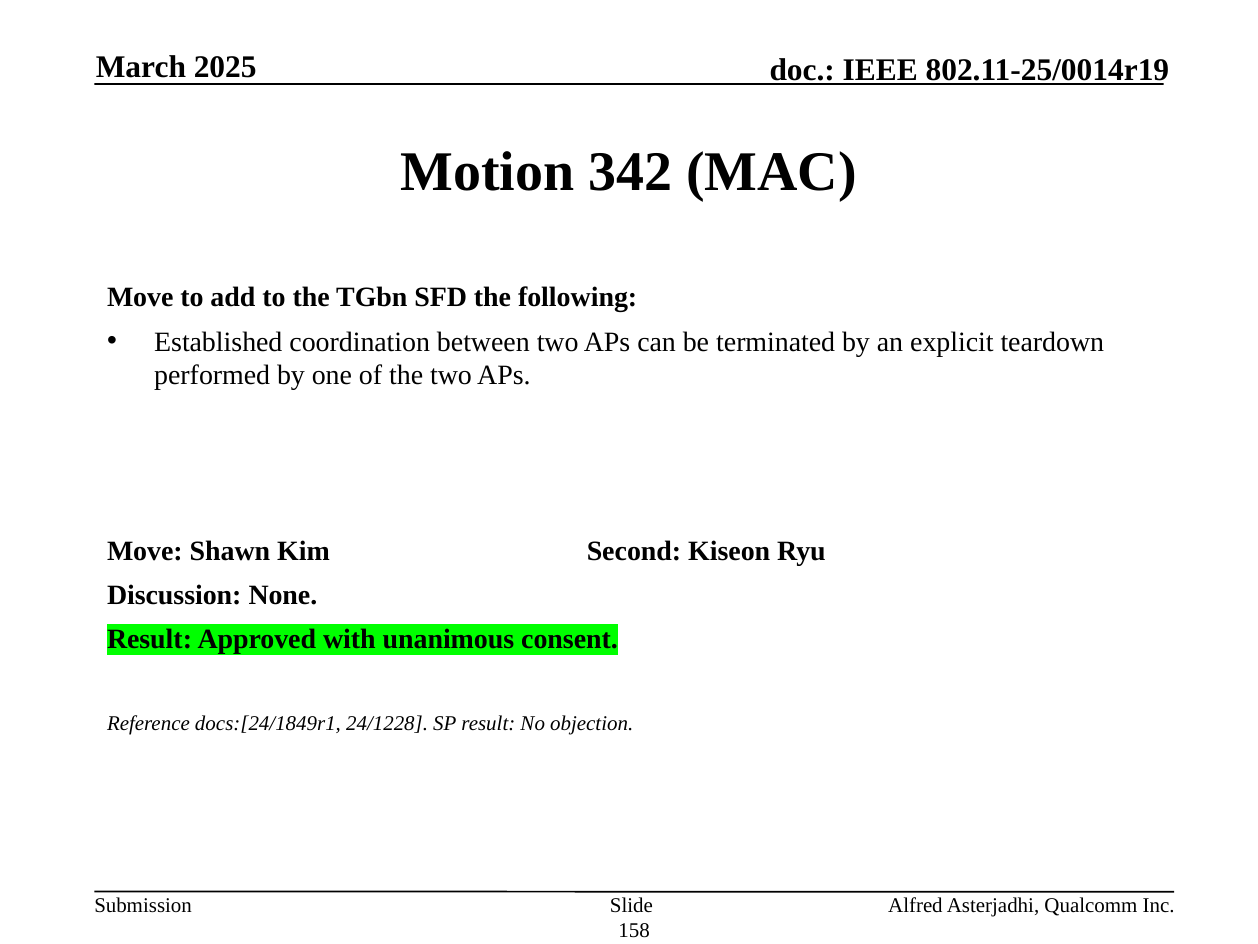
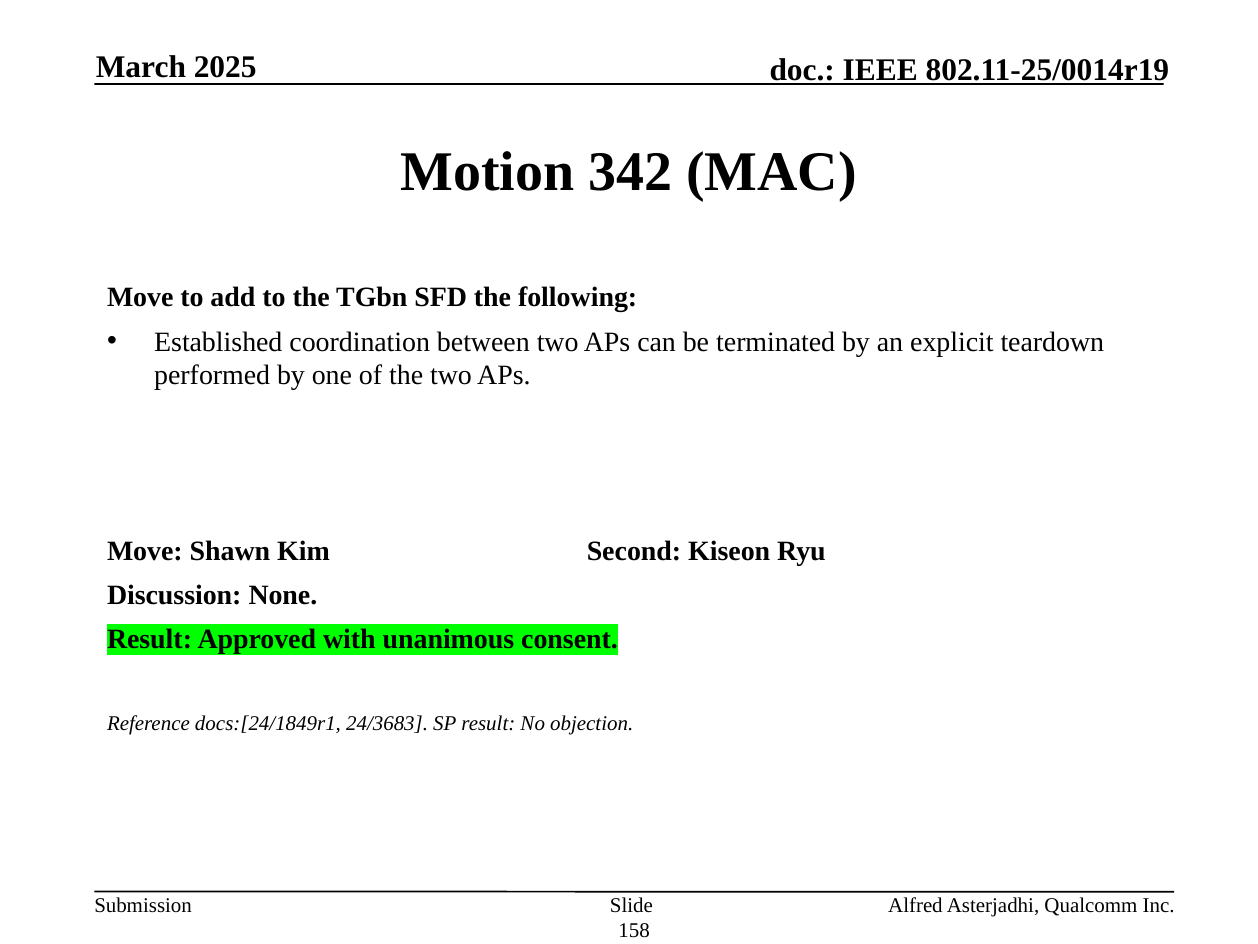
24/1228: 24/1228 -> 24/3683
